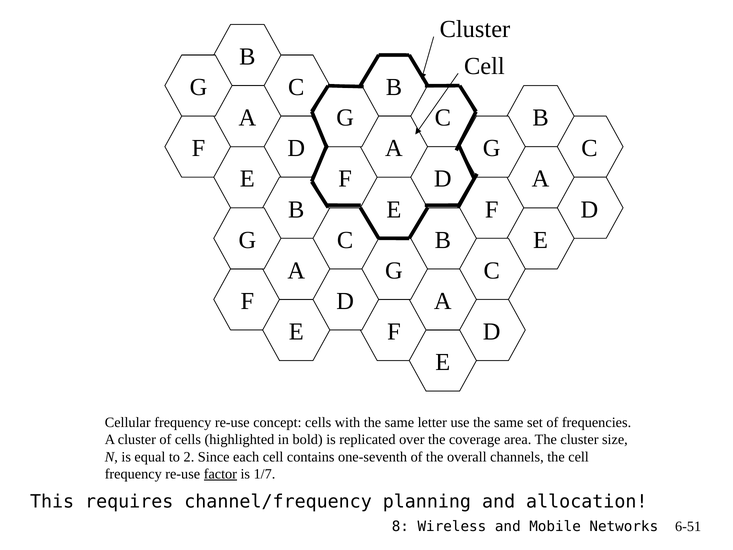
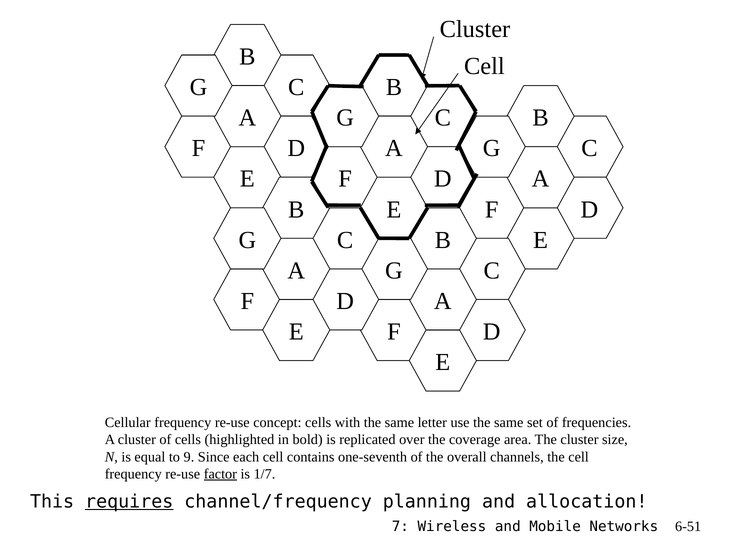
2: 2 -> 9
requires underline: none -> present
8: 8 -> 7
